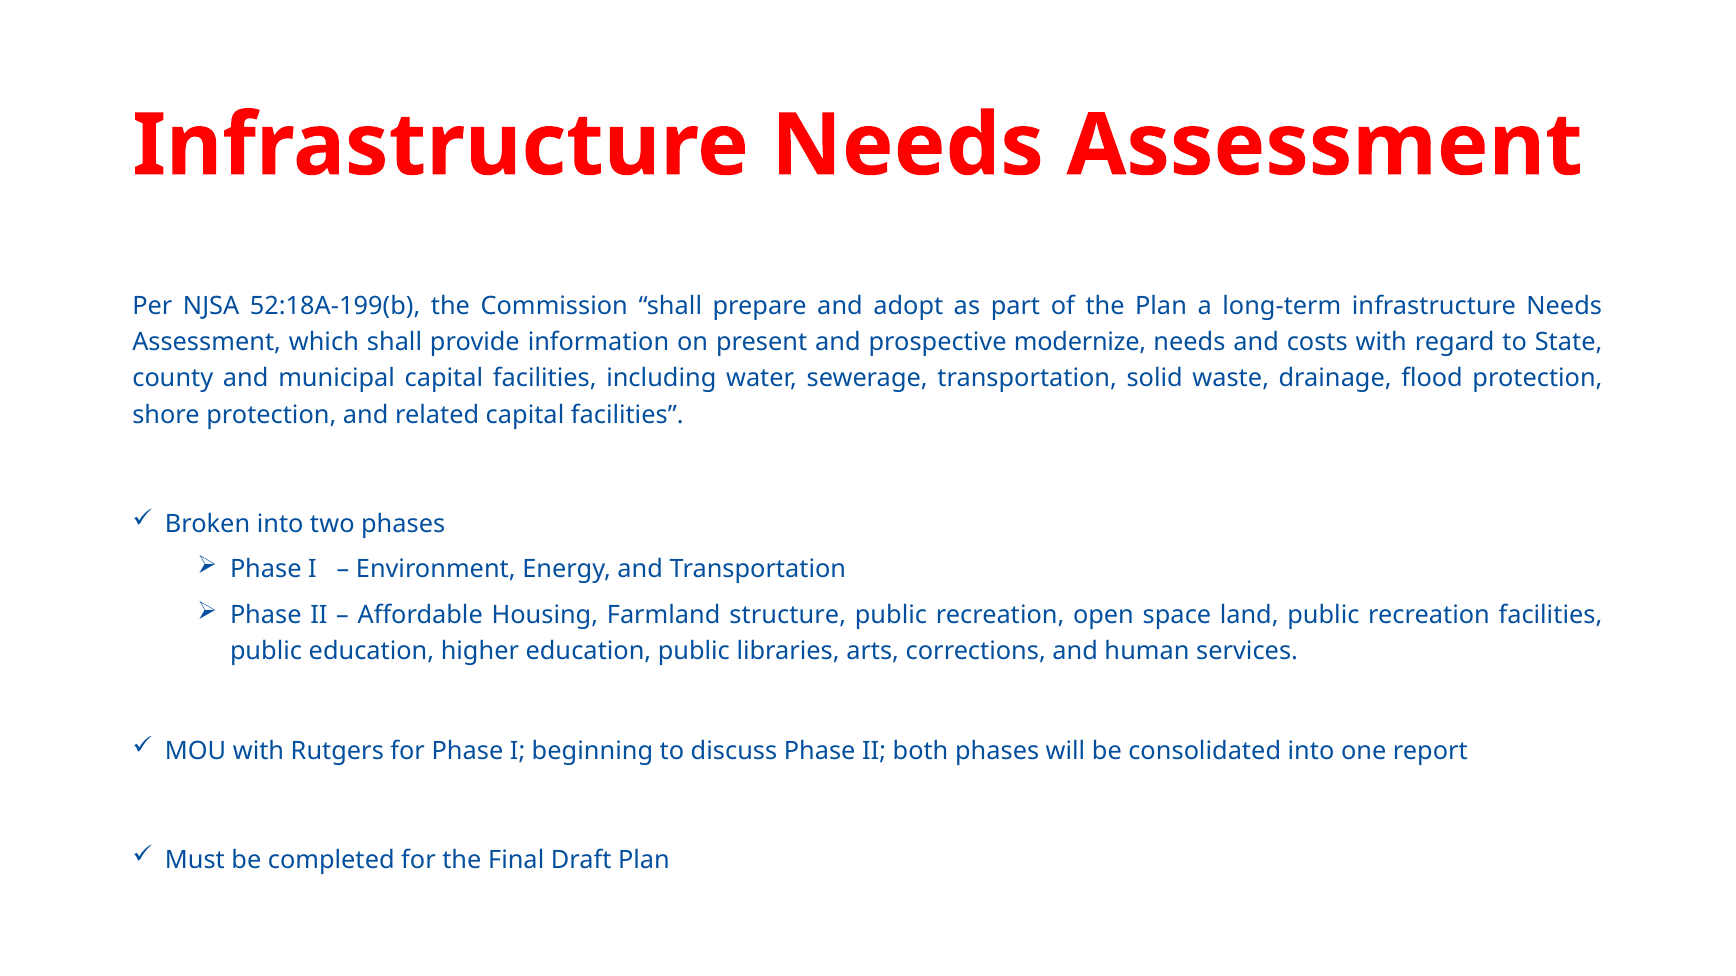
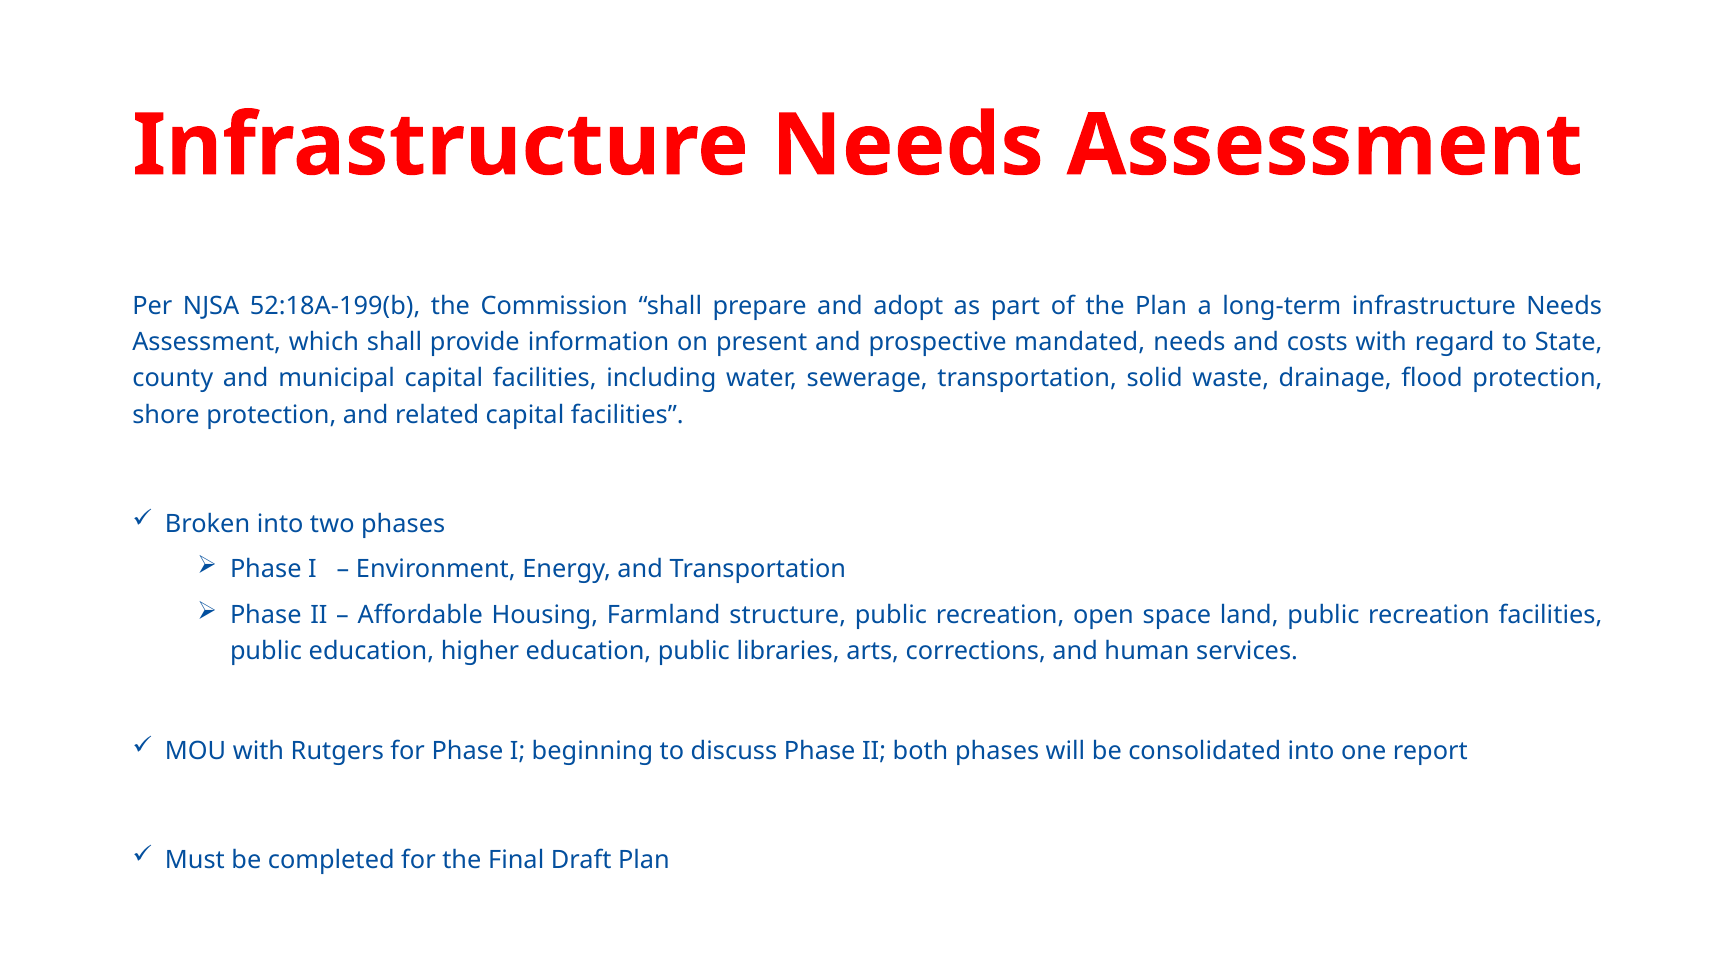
modernize: modernize -> mandated
